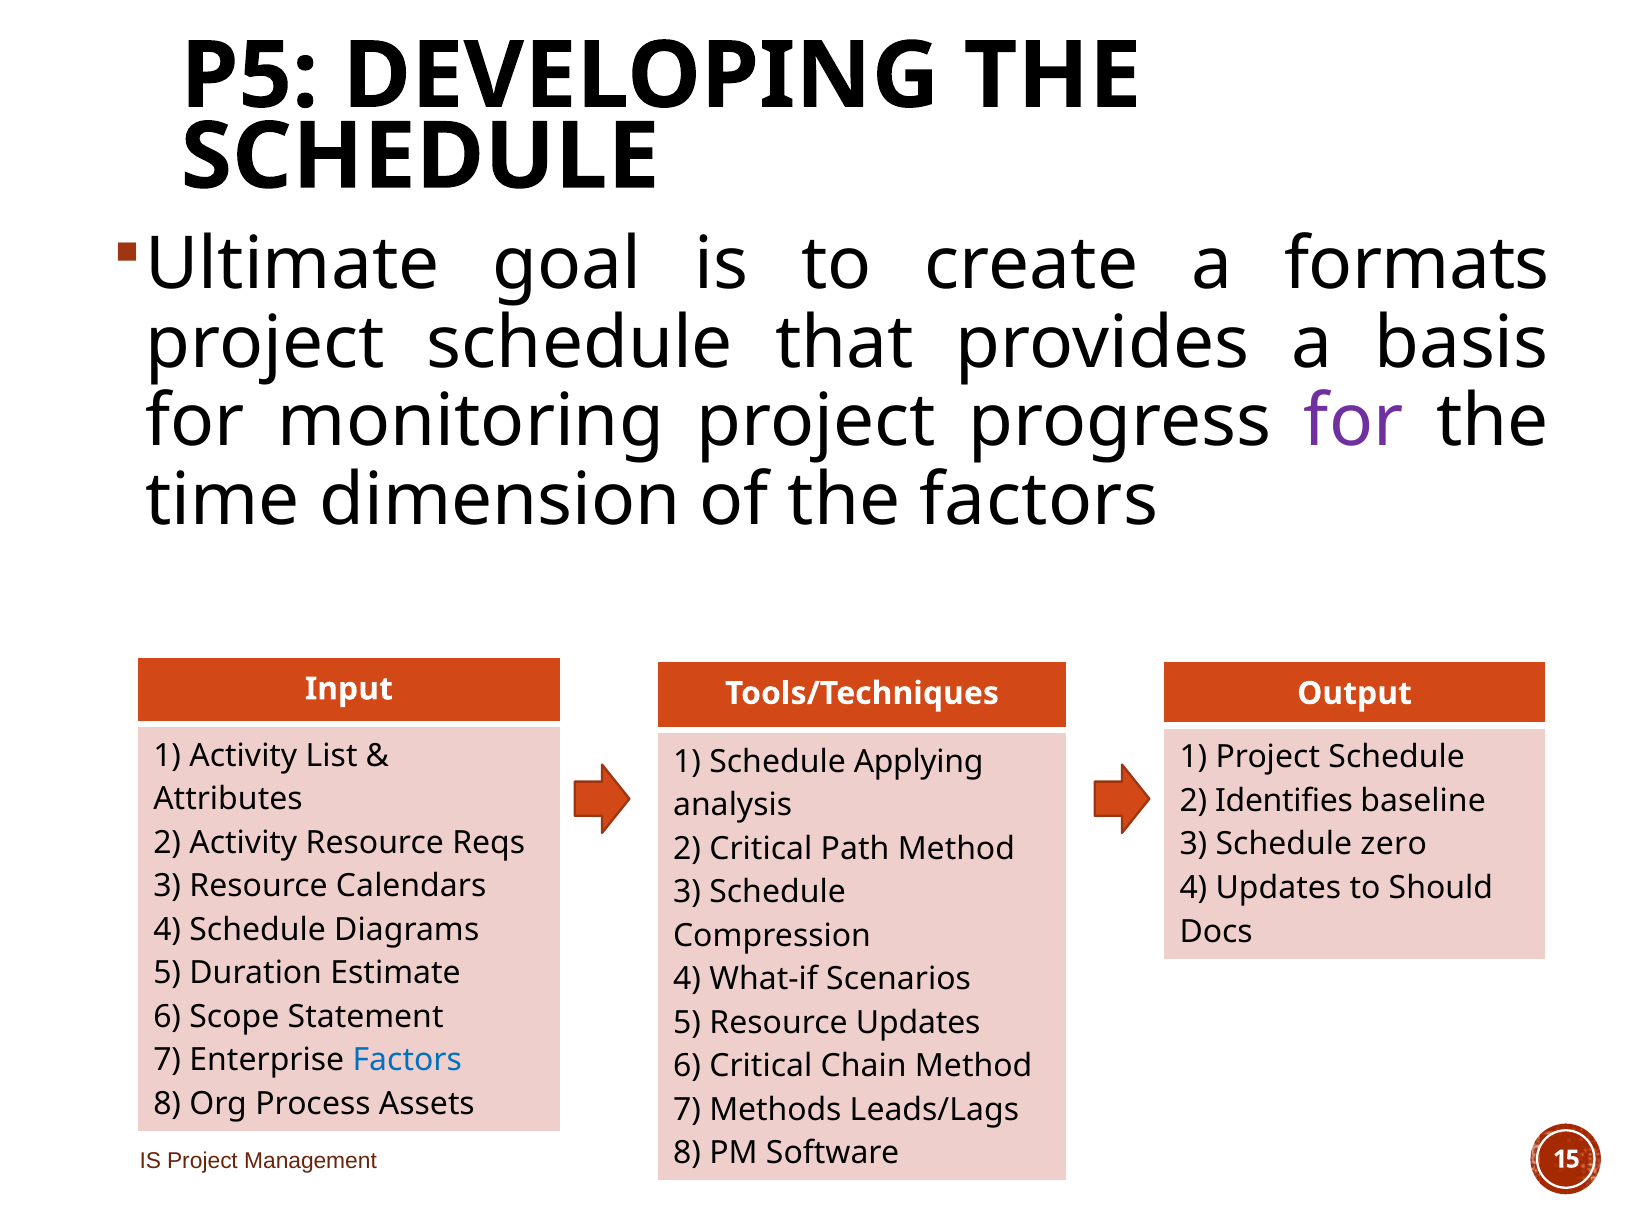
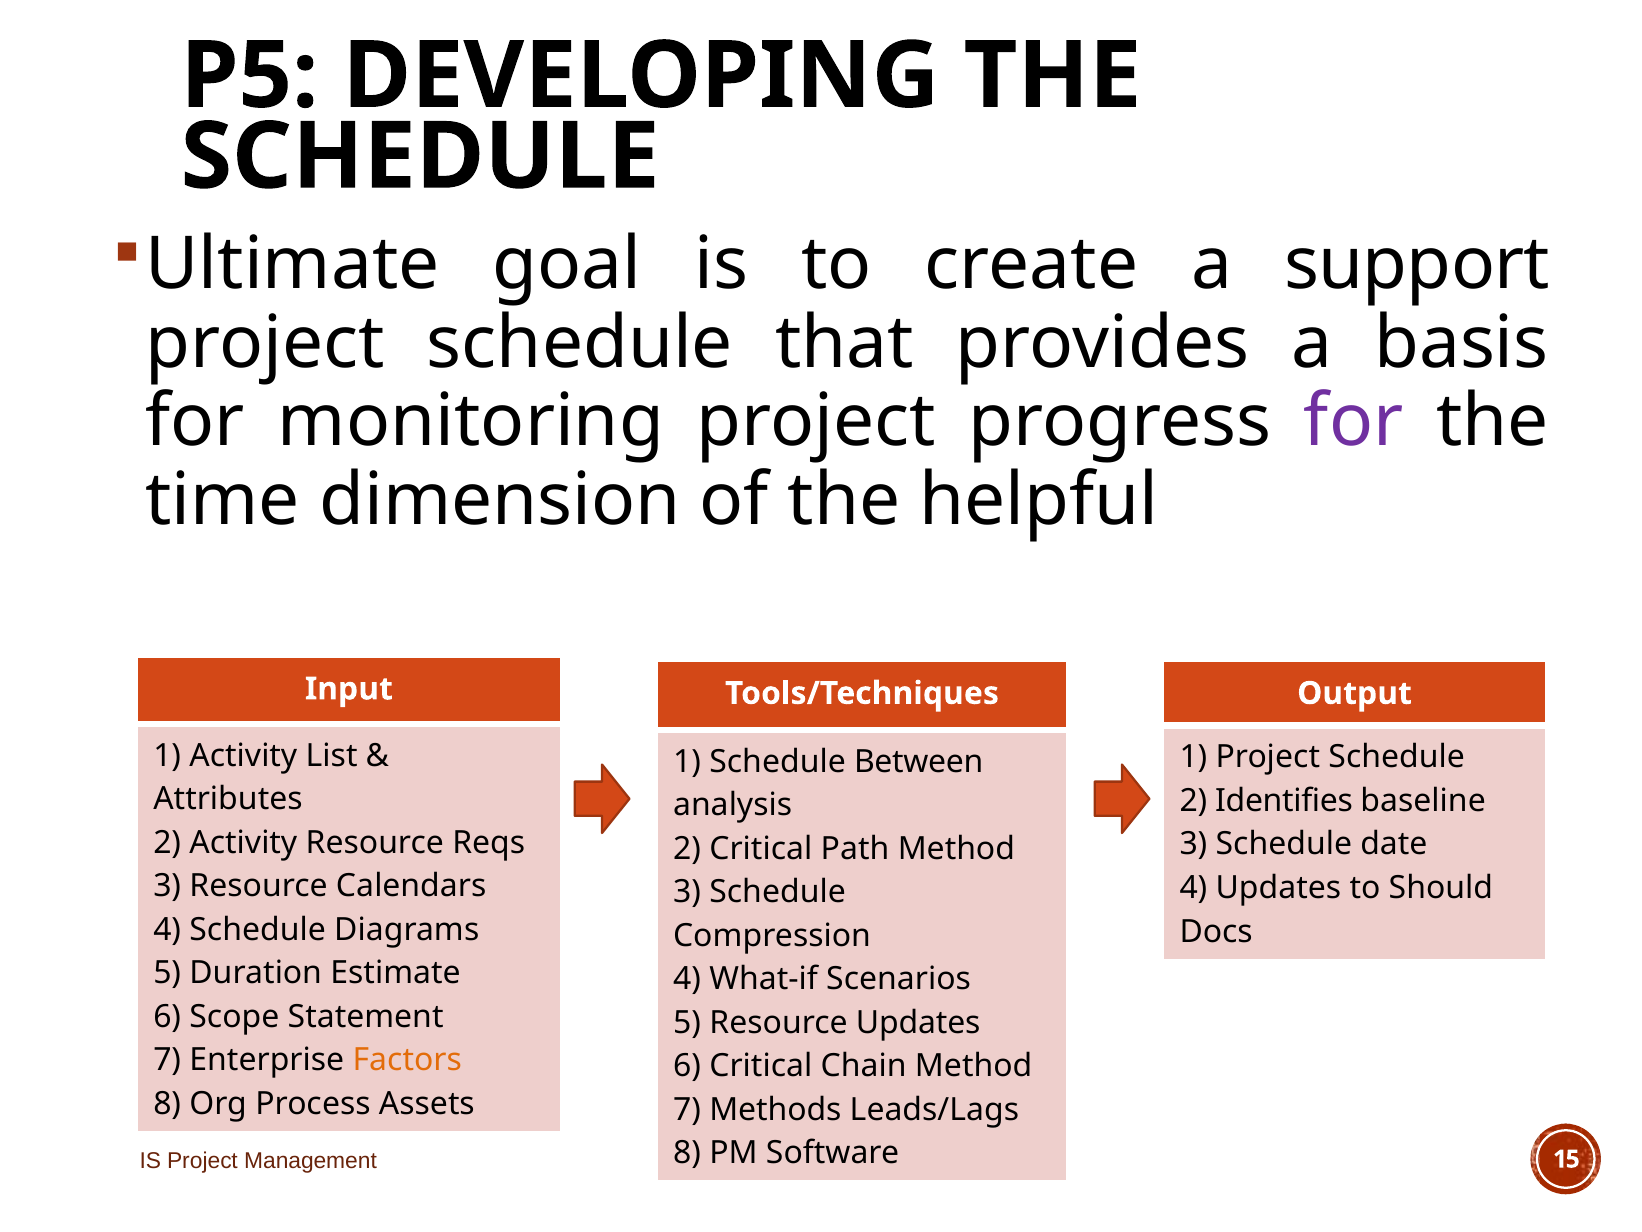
formats: formats -> support
the factors: factors -> helpful
Applying: Applying -> Between
zero: zero -> date
Factors at (407, 1060) colour: blue -> orange
